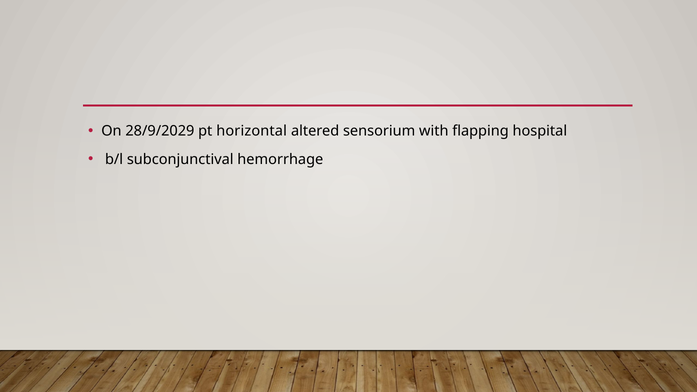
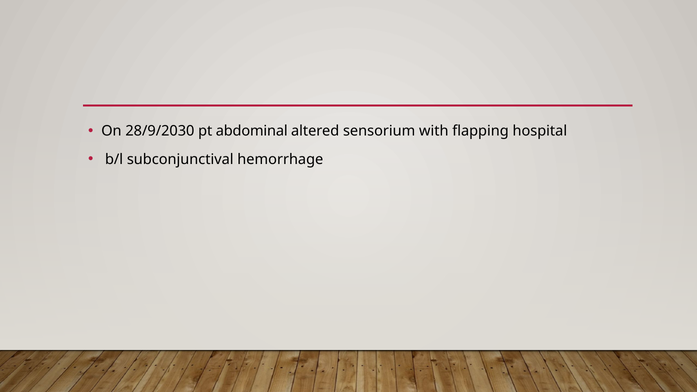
28/9/2029: 28/9/2029 -> 28/9/2030
horizontal: horizontal -> abdominal
